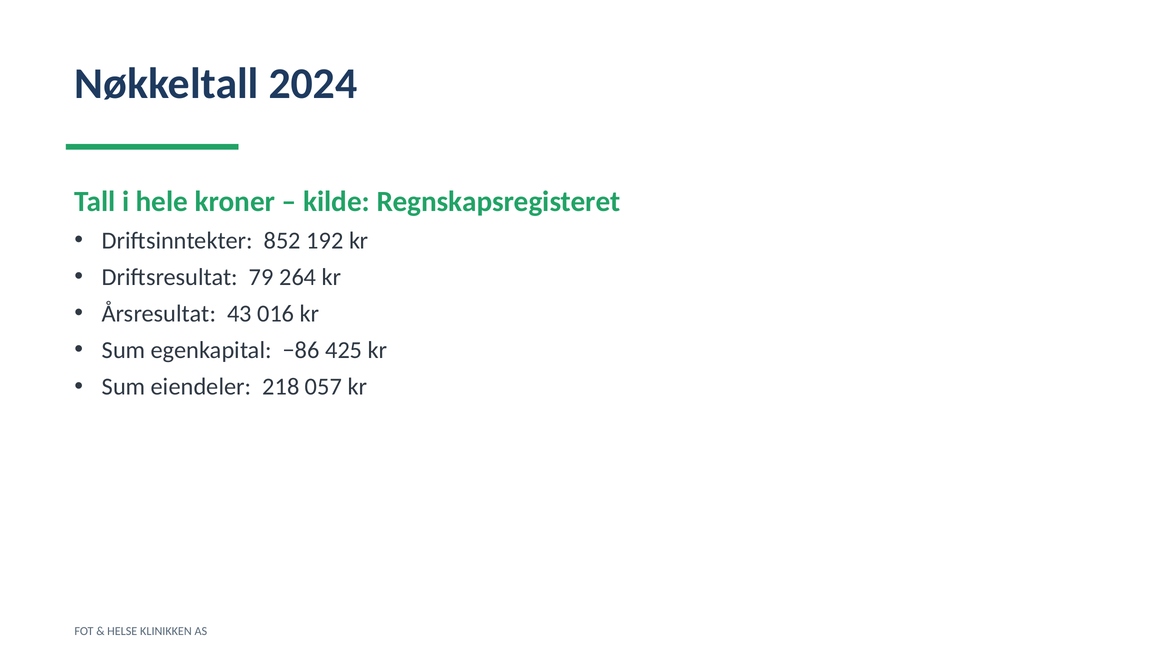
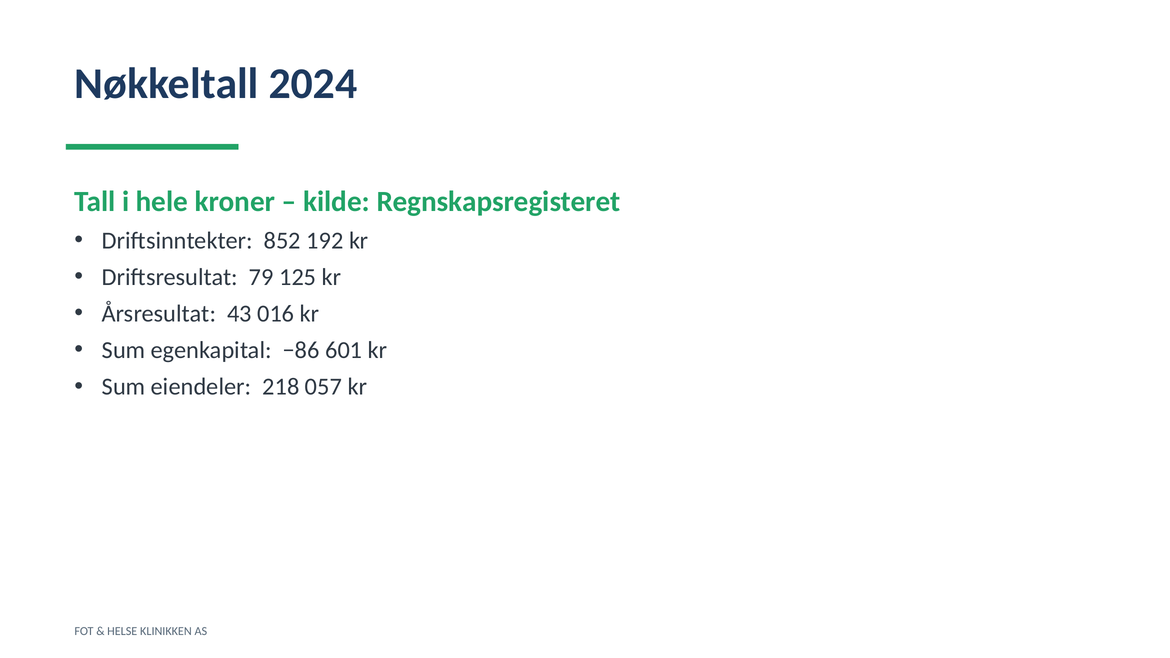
264: 264 -> 125
425: 425 -> 601
